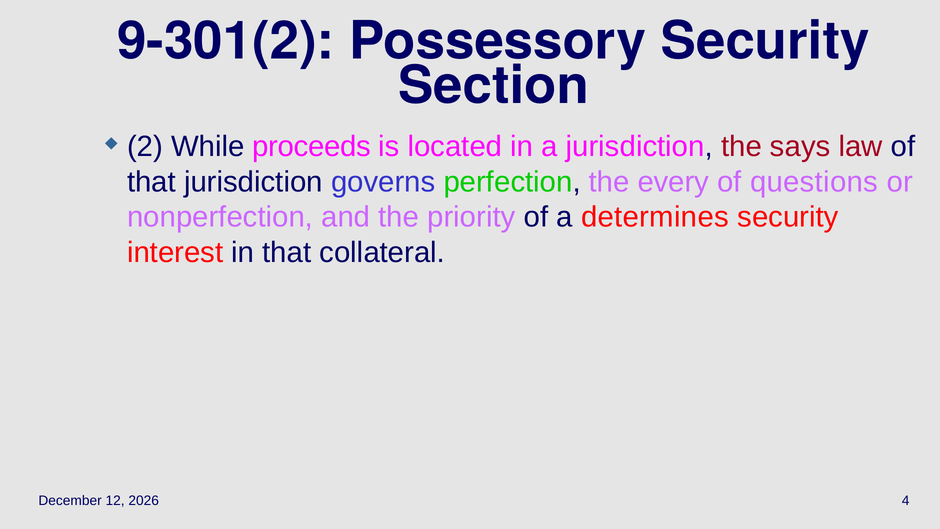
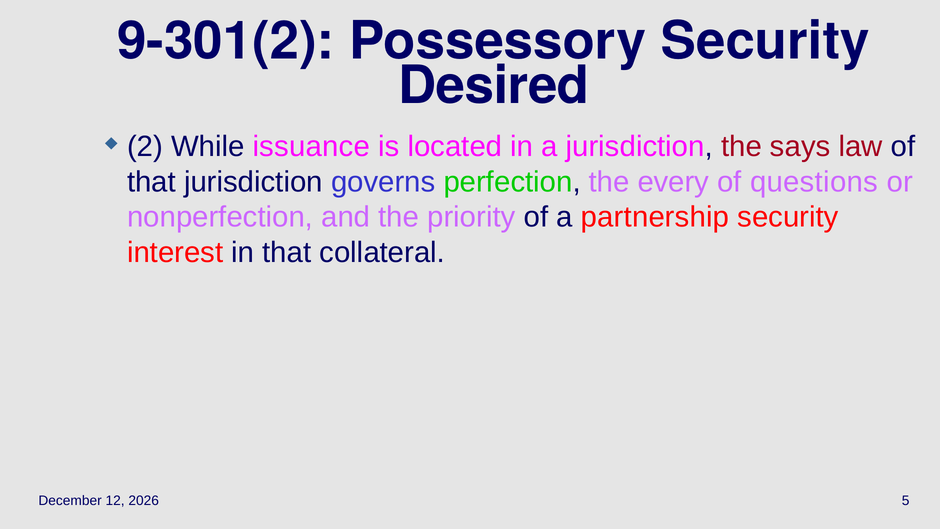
Section: Section -> Desired
proceeds: proceeds -> issuance
determines: determines -> partnership
4: 4 -> 5
